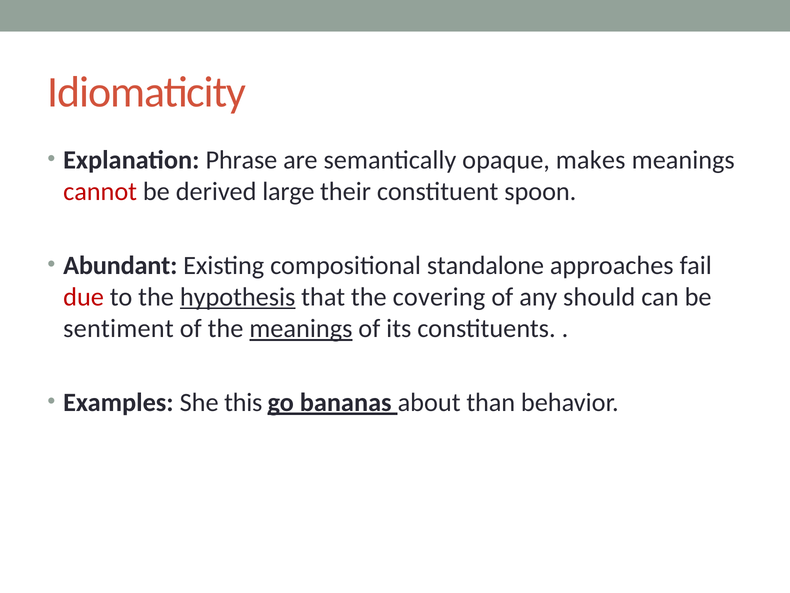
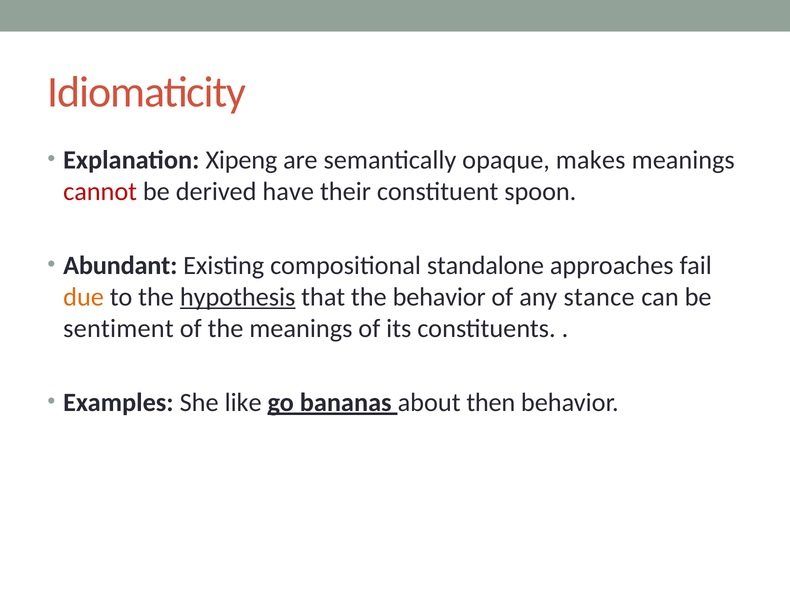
Phrase: Phrase -> Xipeng
large: large -> have
due colour: red -> orange
the covering: covering -> behavior
should: should -> stance
meanings at (301, 328) underline: present -> none
this: this -> like
than: than -> then
